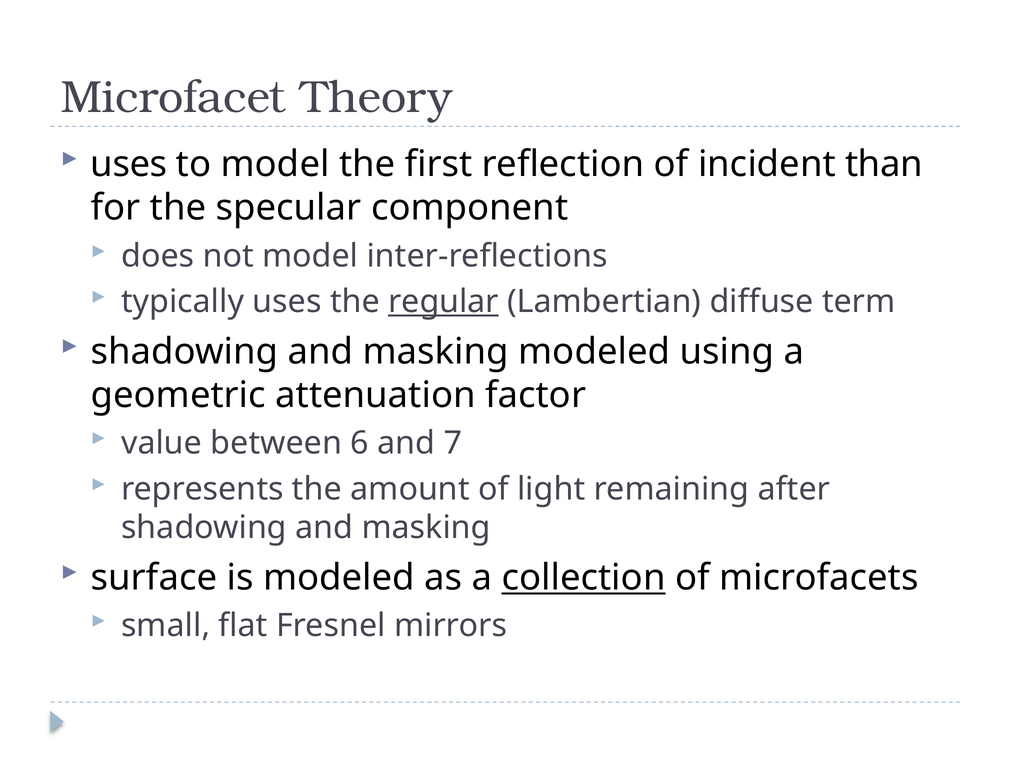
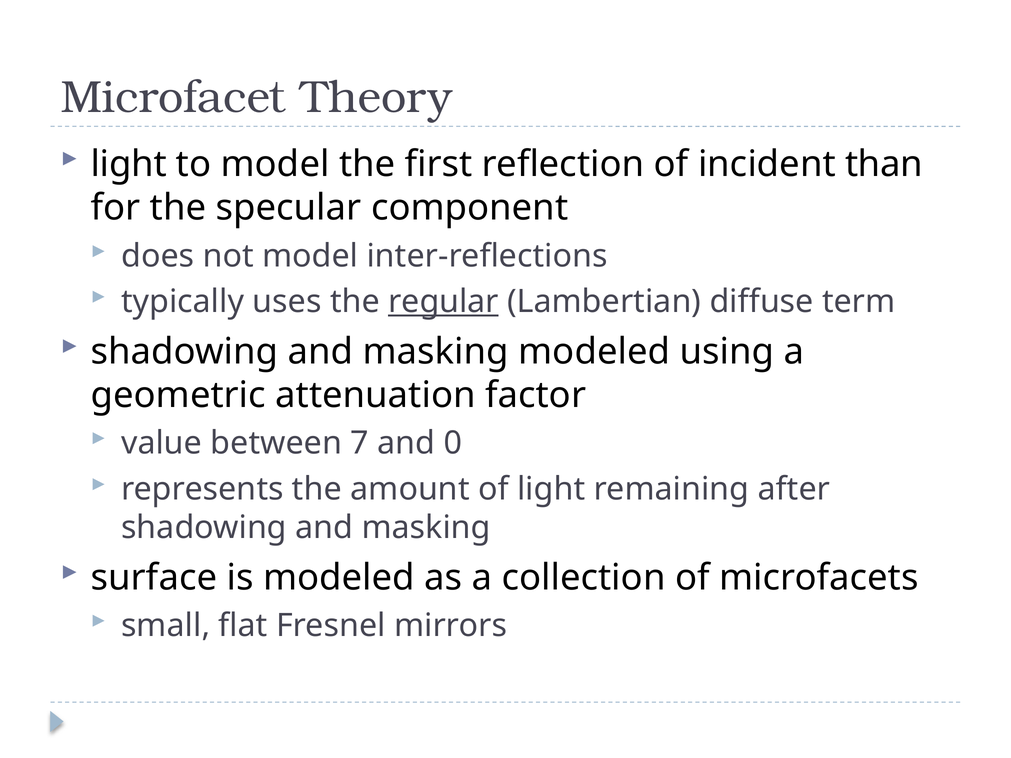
uses at (129, 164): uses -> light
6: 6 -> 7
7: 7 -> 0
collection underline: present -> none
